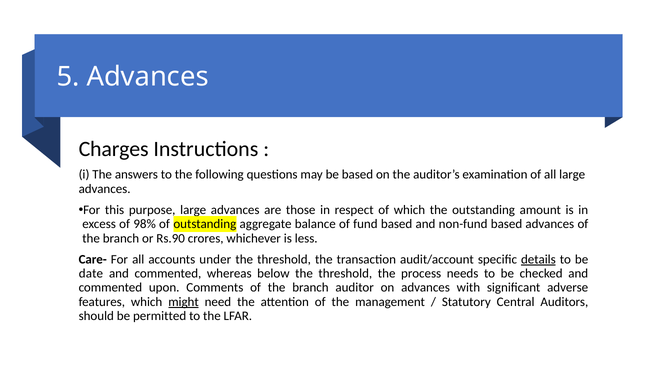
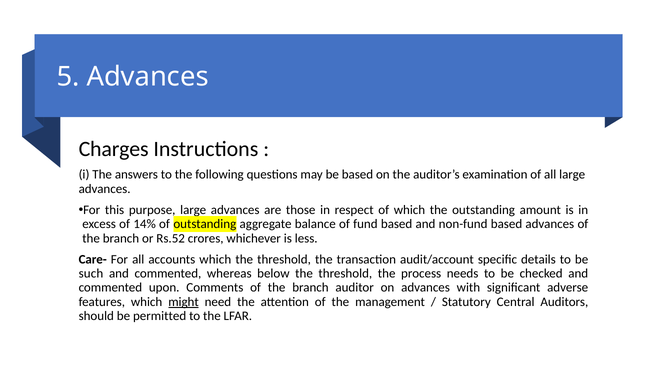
98%: 98% -> 14%
Rs.90: Rs.90 -> Rs.52
accounts under: under -> which
details underline: present -> none
date: date -> such
